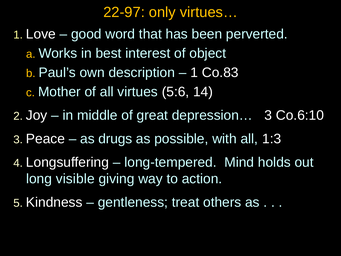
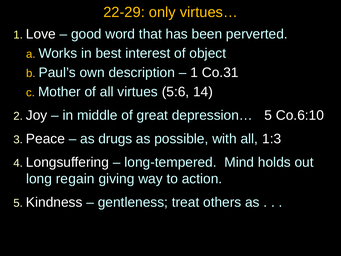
22-97: 22-97 -> 22-29
Co.83: Co.83 -> Co.31
depression… 3: 3 -> 5
visible: visible -> regain
